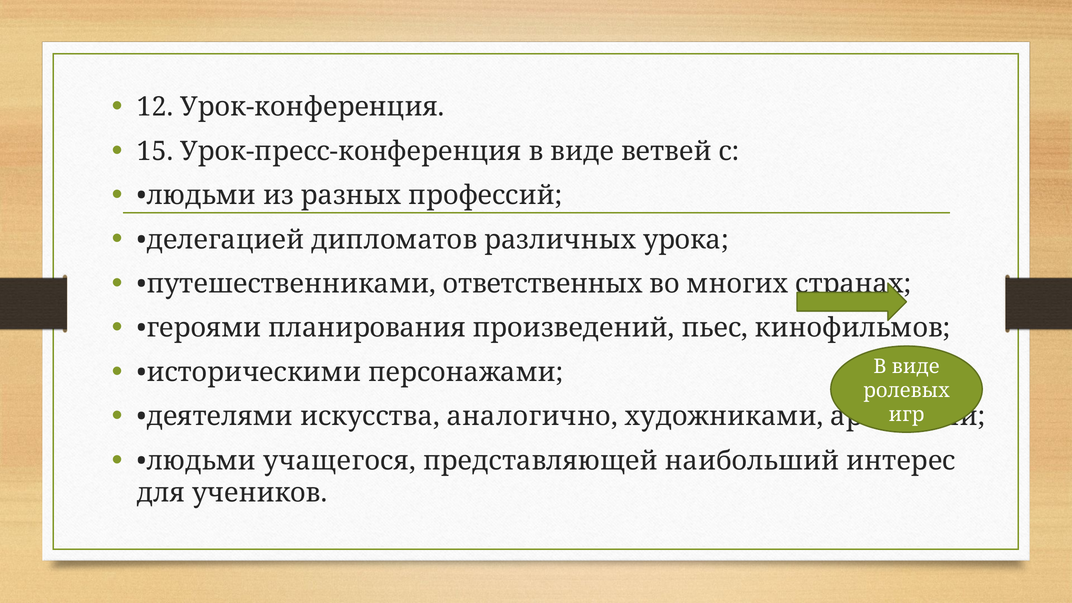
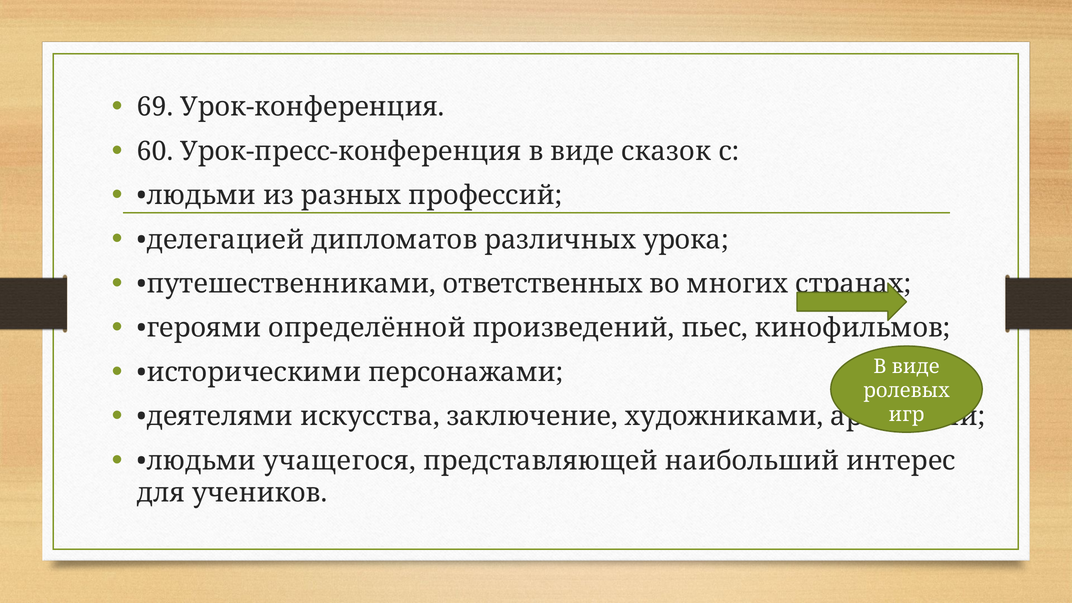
12: 12 -> 69
15: 15 -> 60
ветвей: ветвей -> сказок
планирования: планирования -> определённой
аналогично: аналогично -> заключение
